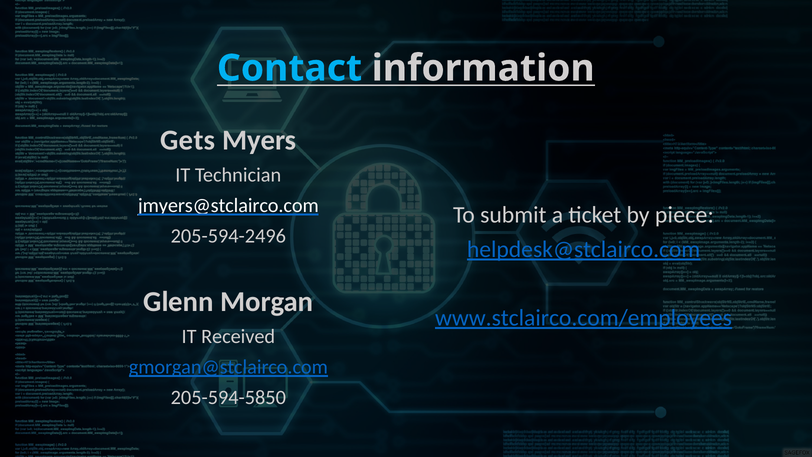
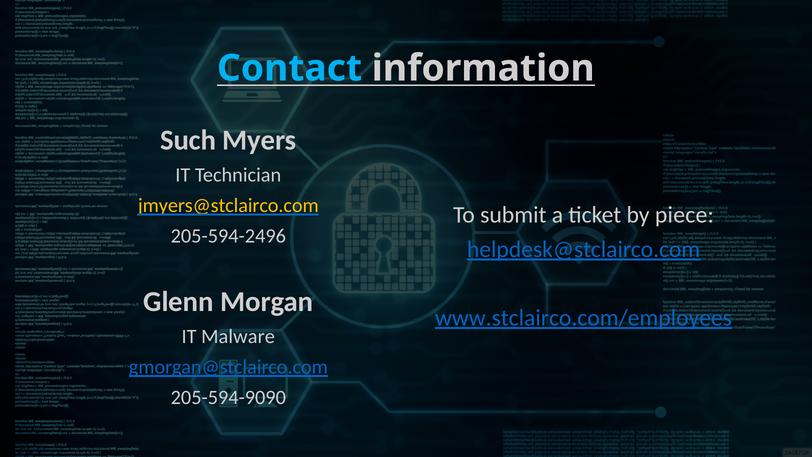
Gets: Gets -> Such
jmyers@stclairco.com colour: white -> yellow
Received: Received -> Malware
205-594-5850: 205-594-5850 -> 205-594-9090
